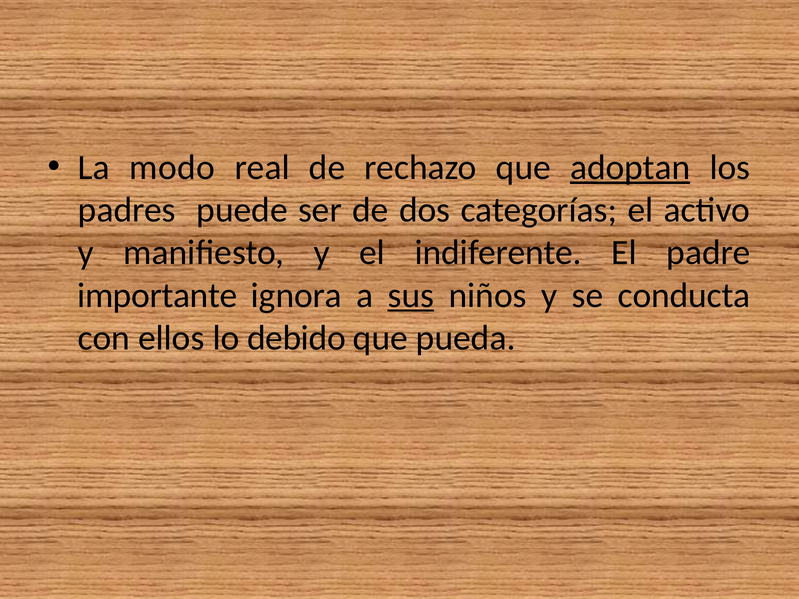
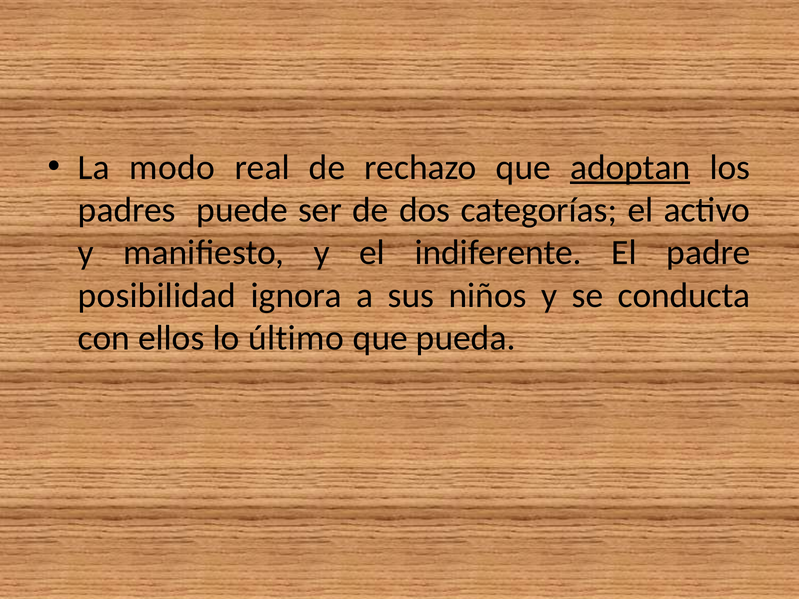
importante: importante -> posibilidad
sus underline: present -> none
debido: debido -> último
